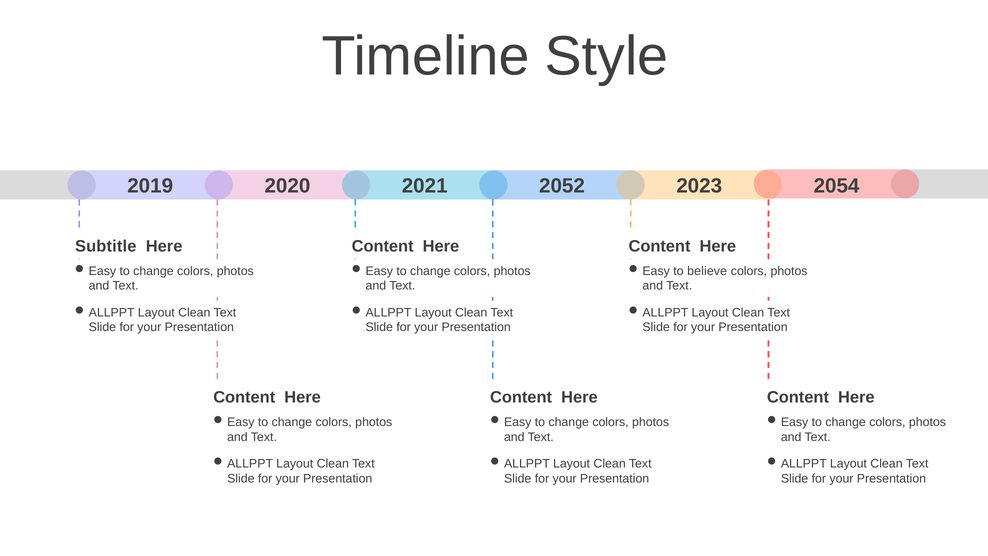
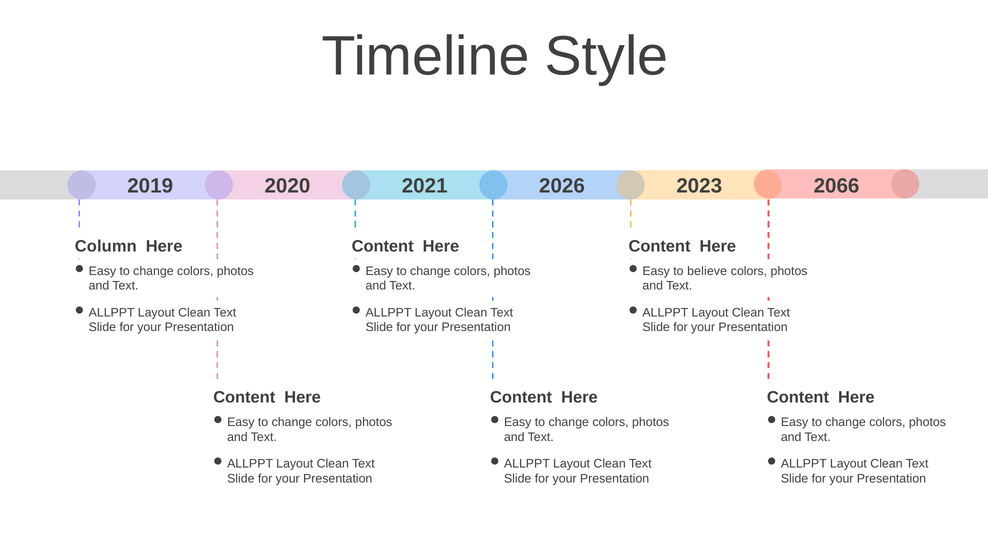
2052: 2052 -> 2026
2054: 2054 -> 2066
Subtitle: Subtitle -> Column
